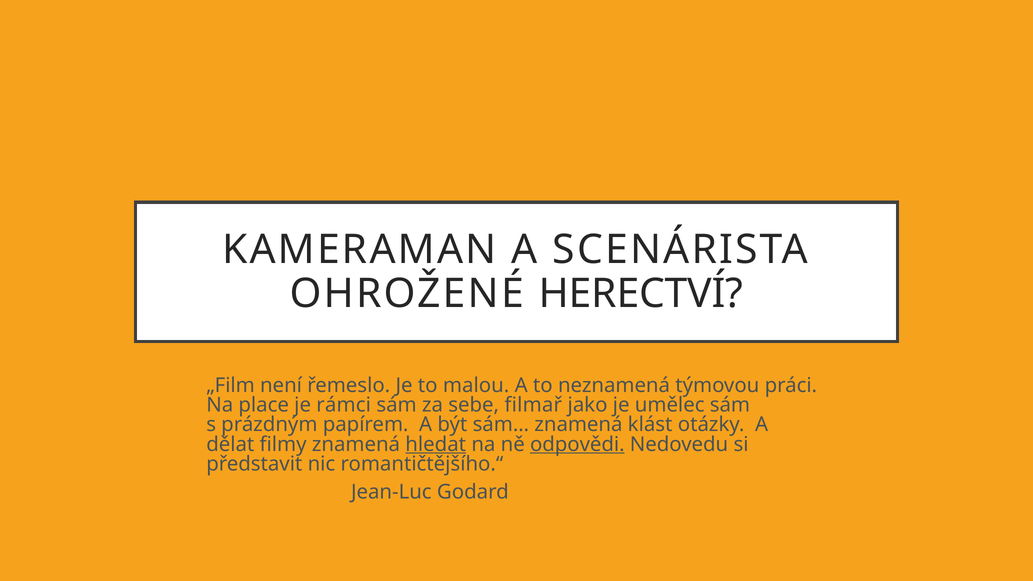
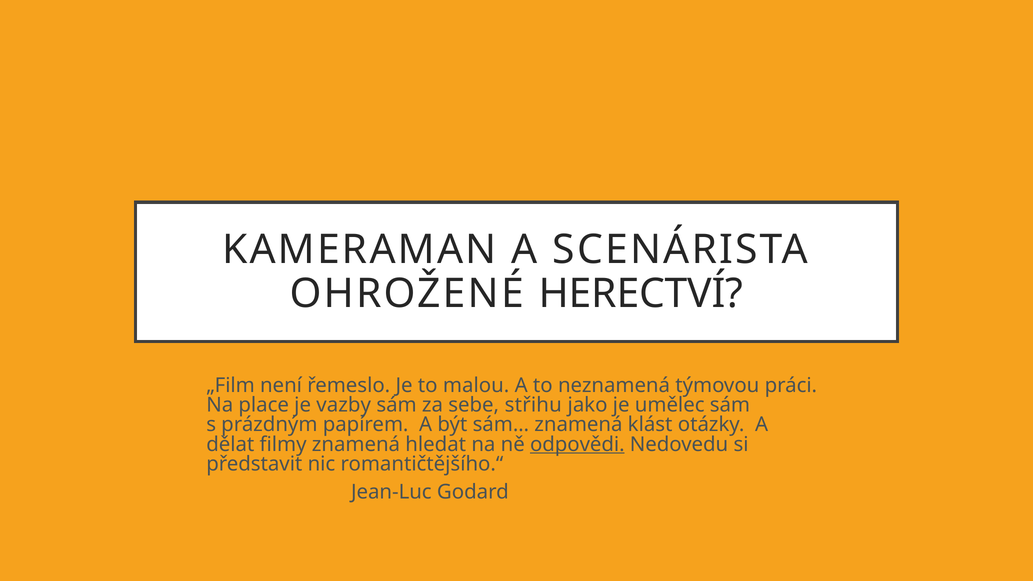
rámci: rámci -> vazby
filmař: filmař -> střihu
hledat underline: present -> none
